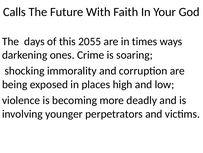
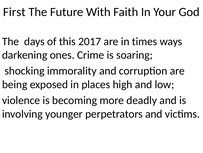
Calls: Calls -> First
2055: 2055 -> 2017
